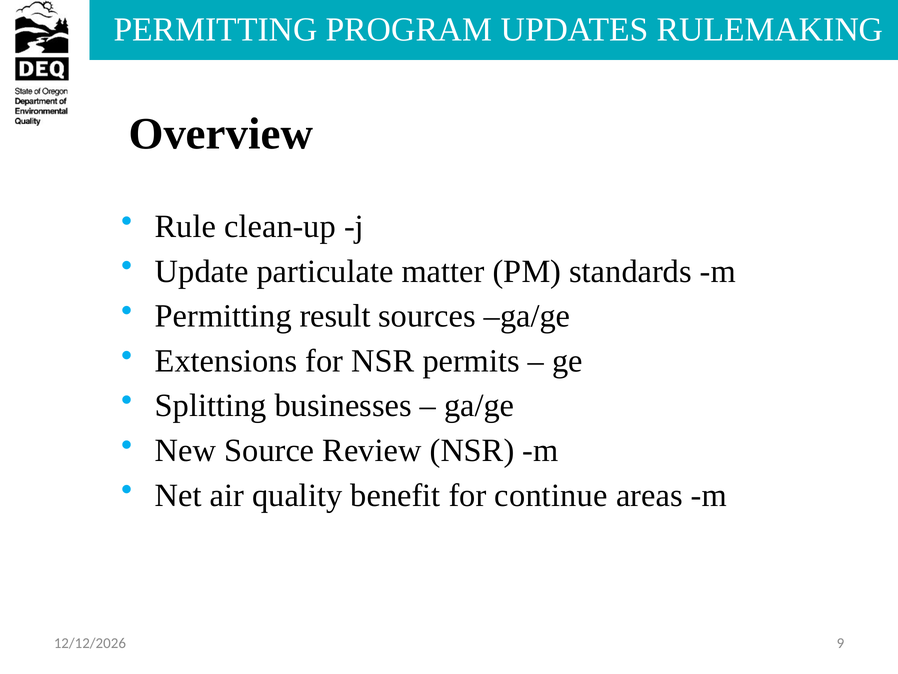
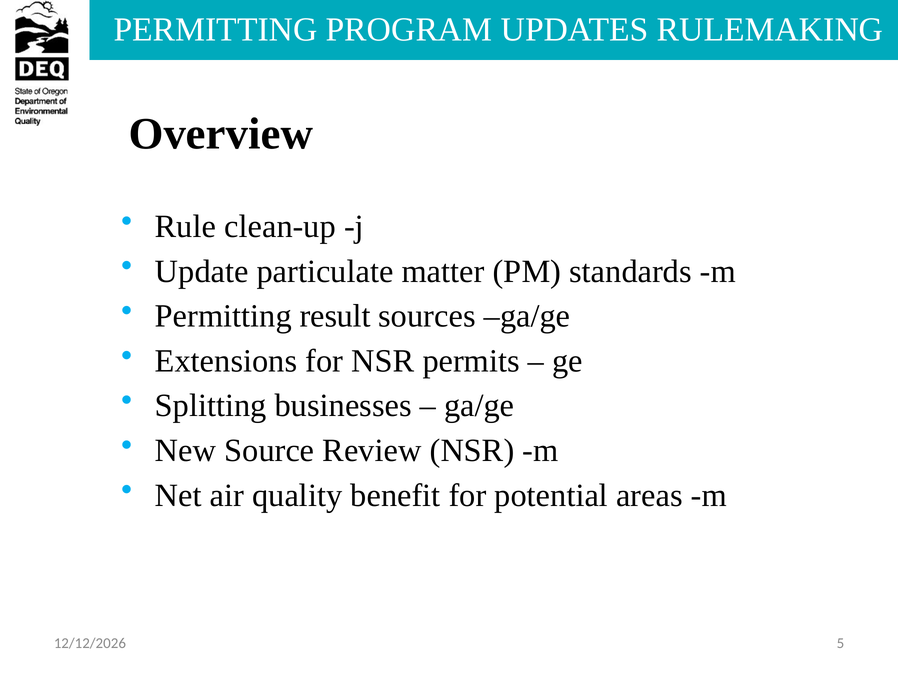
continue: continue -> potential
9: 9 -> 5
